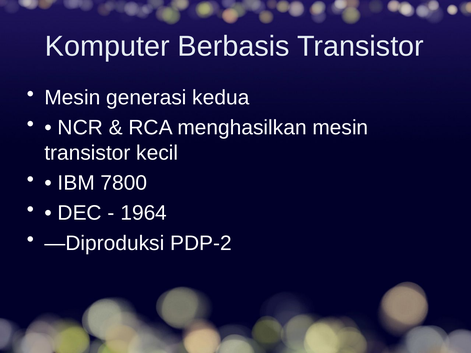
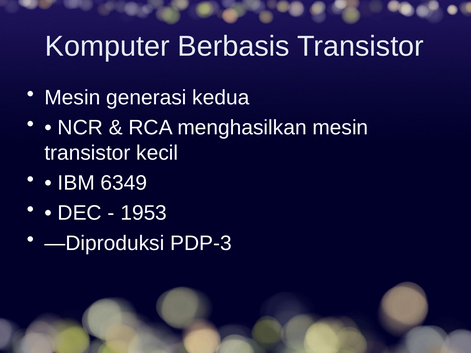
7800: 7800 -> 6349
1964: 1964 -> 1953
PDP-2: PDP-2 -> PDP-3
